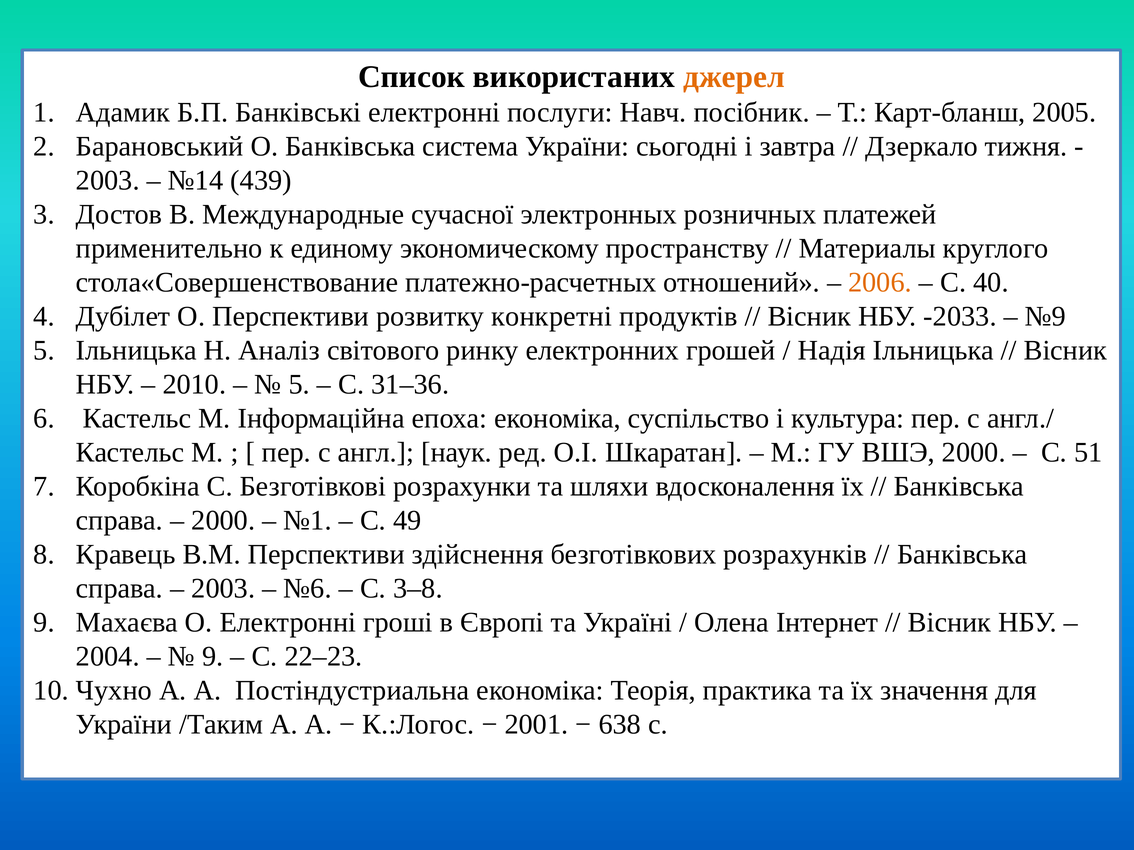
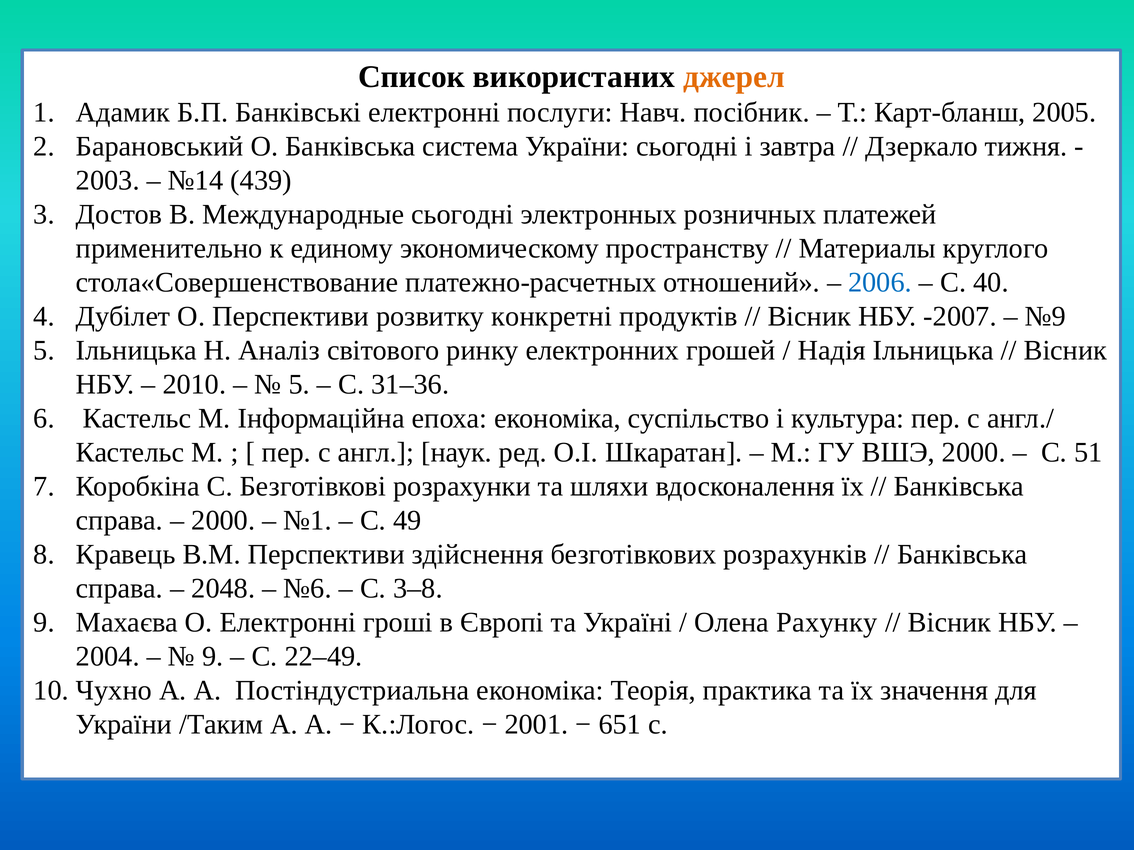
Международные сучасної: сучасної -> сьогодні
2006 colour: orange -> blue
-2033: -2033 -> -2007
2003 at (223, 589): 2003 -> 2048
Інтернет: Інтернет -> Рахунку
22–23: 22–23 -> 22–49
638: 638 -> 651
